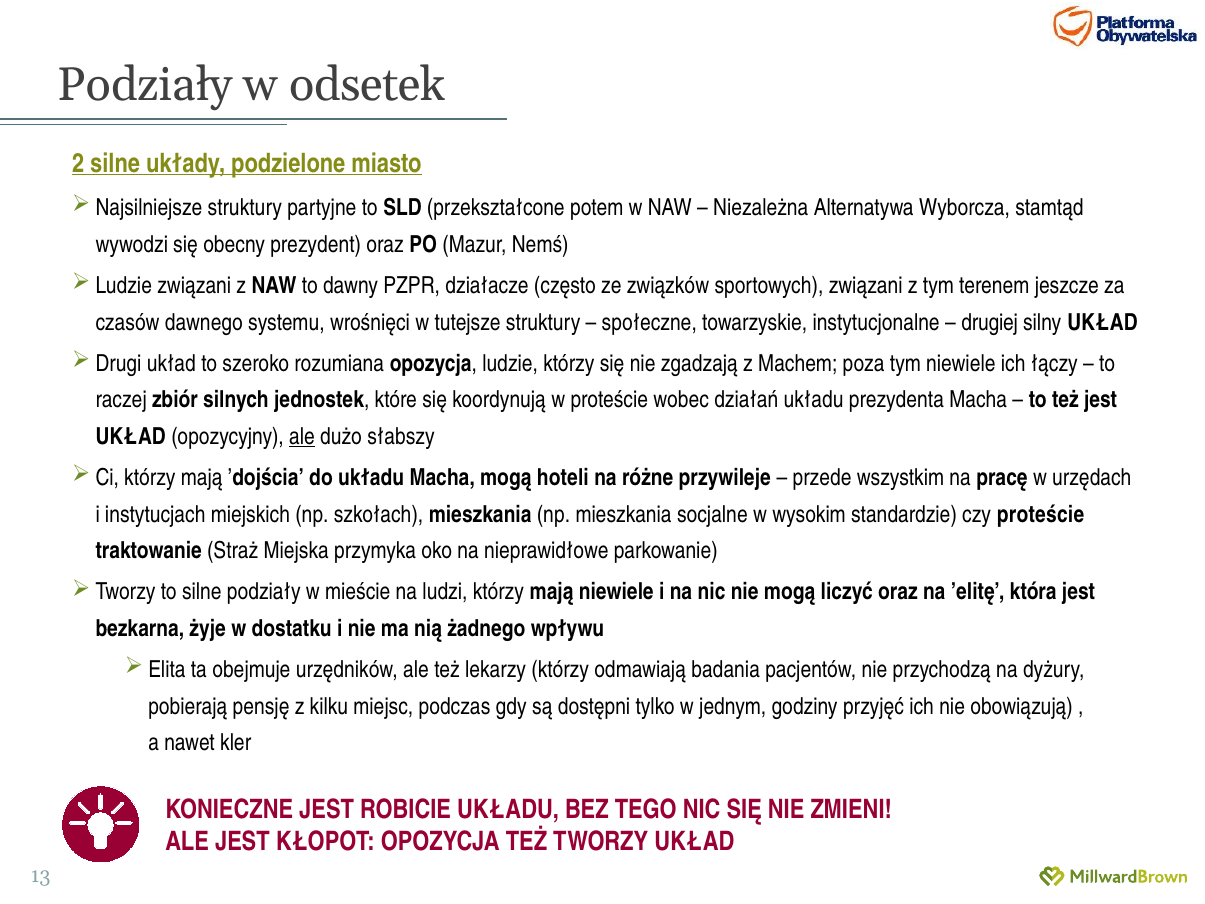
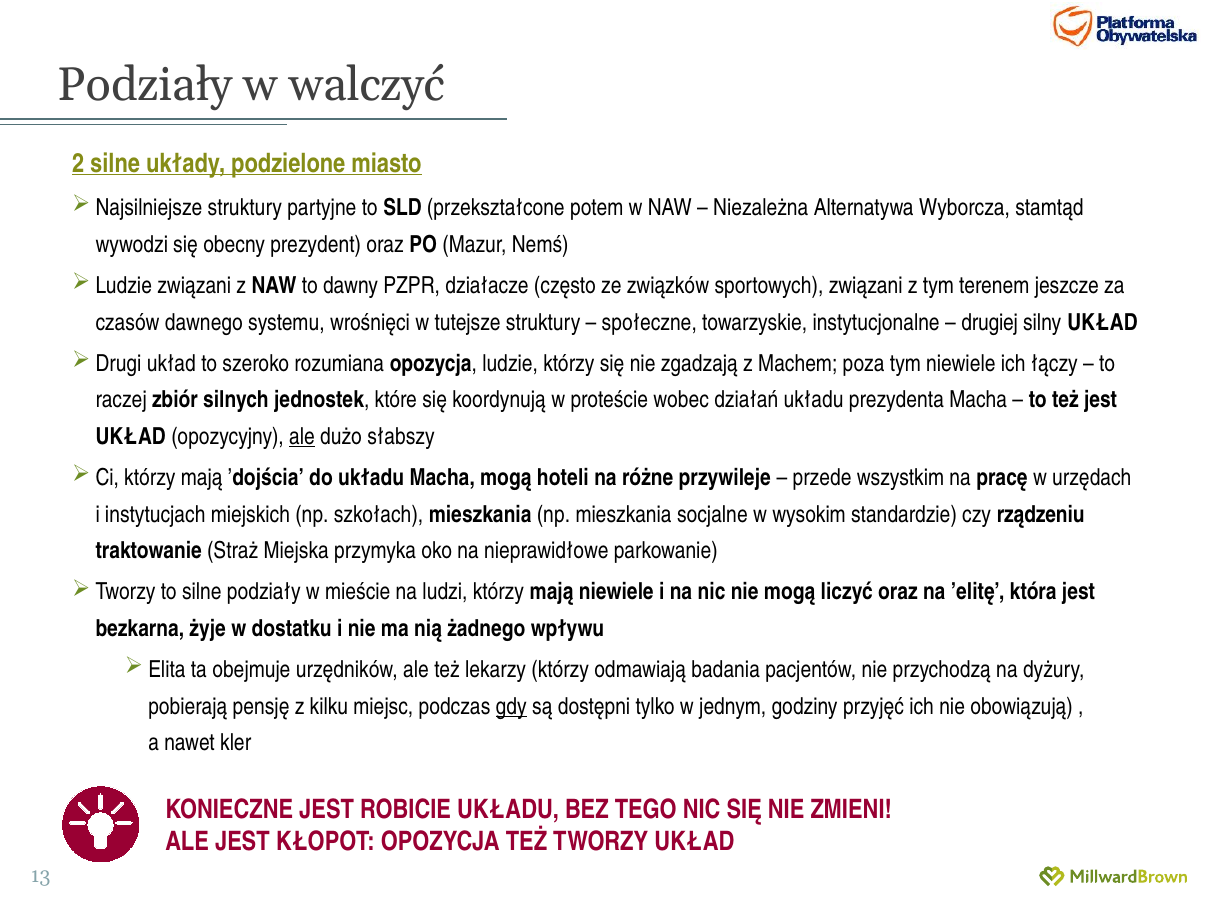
odsetek: odsetek -> walczyć
czy proteście: proteście -> rządzeniu
gdy underline: none -> present
